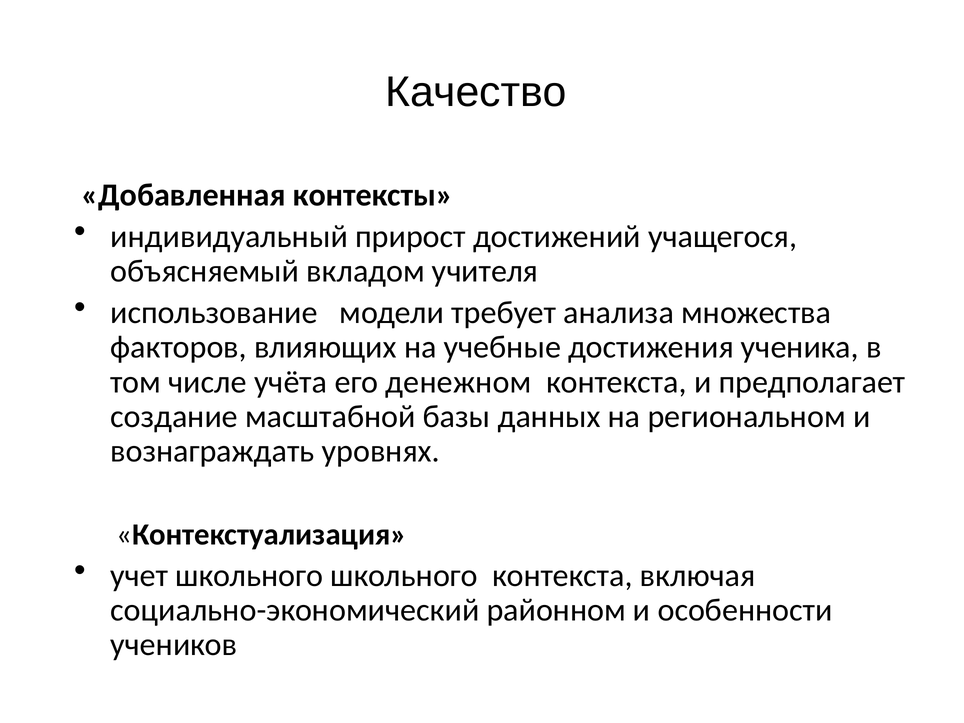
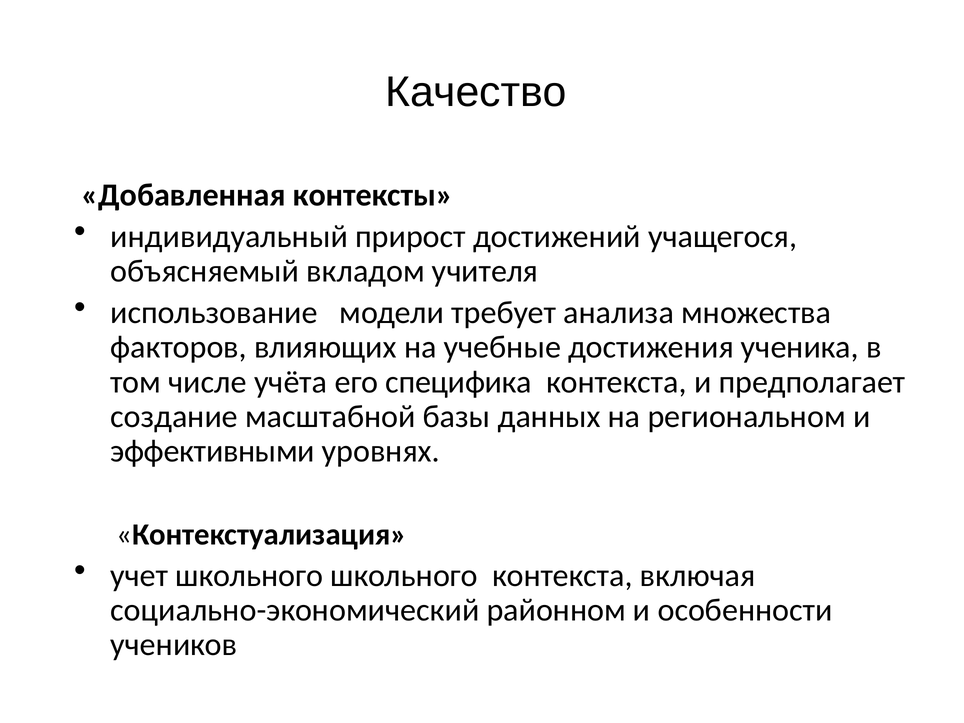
денежном: денежном -> специфика
вознаграждать: вознаграждать -> эффективными
